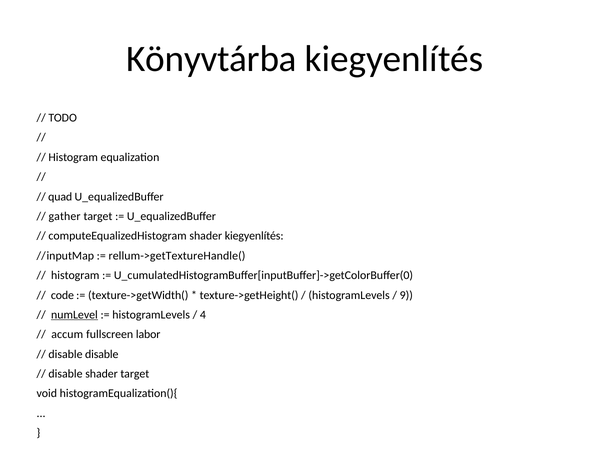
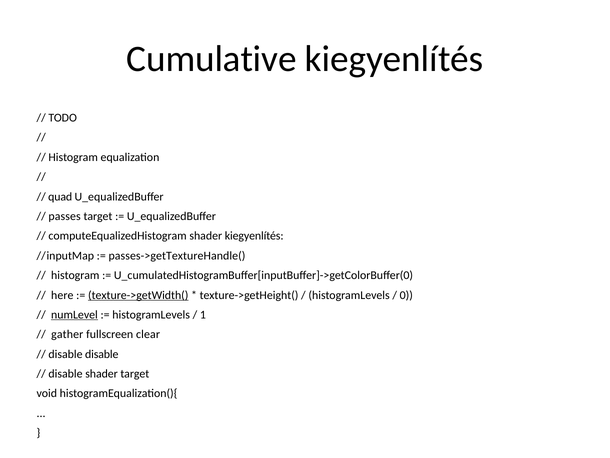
Könyvtárba: Könyvtárba -> Cumulative
gather: gather -> passes
rellum->getTextureHandle(: rellum->getTextureHandle( -> passes->getTextureHandle(
code: code -> here
texture->getWidth( underline: none -> present
9: 9 -> 0
4: 4 -> 1
accum: accum -> gather
labor: labor -> clear
